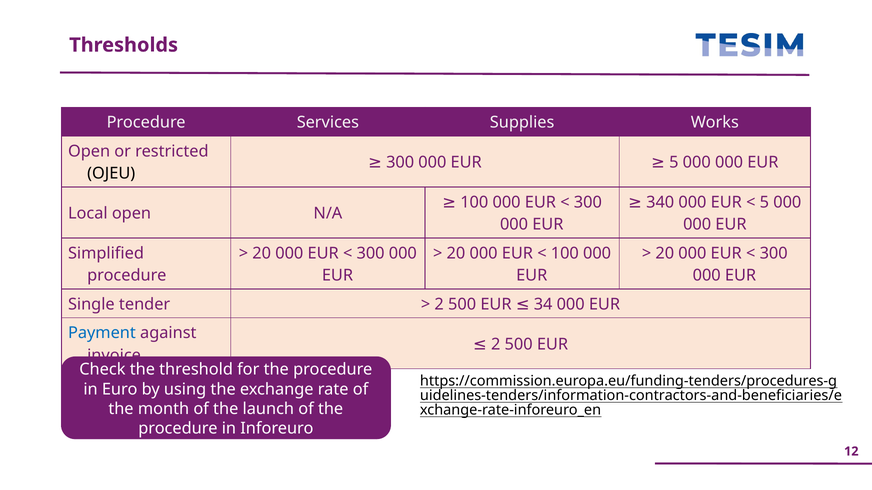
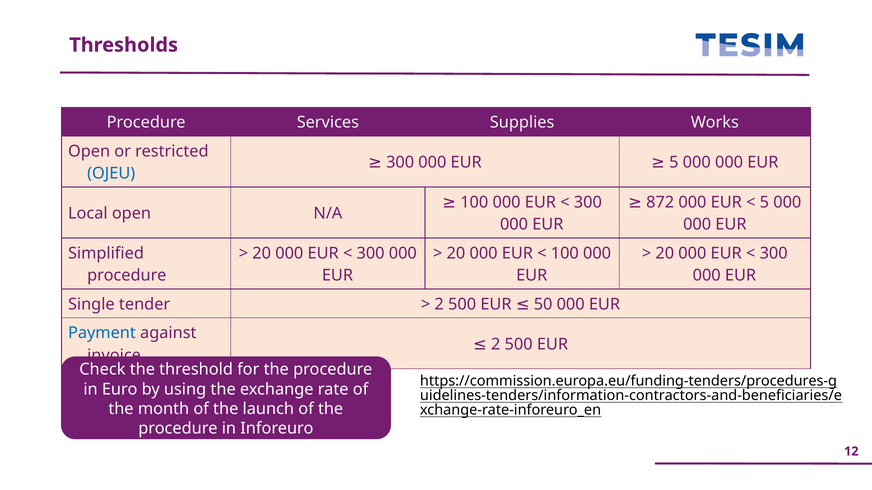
OJEU colour: black -> blue
340: 340 -> 872
34: 34 -> 50
